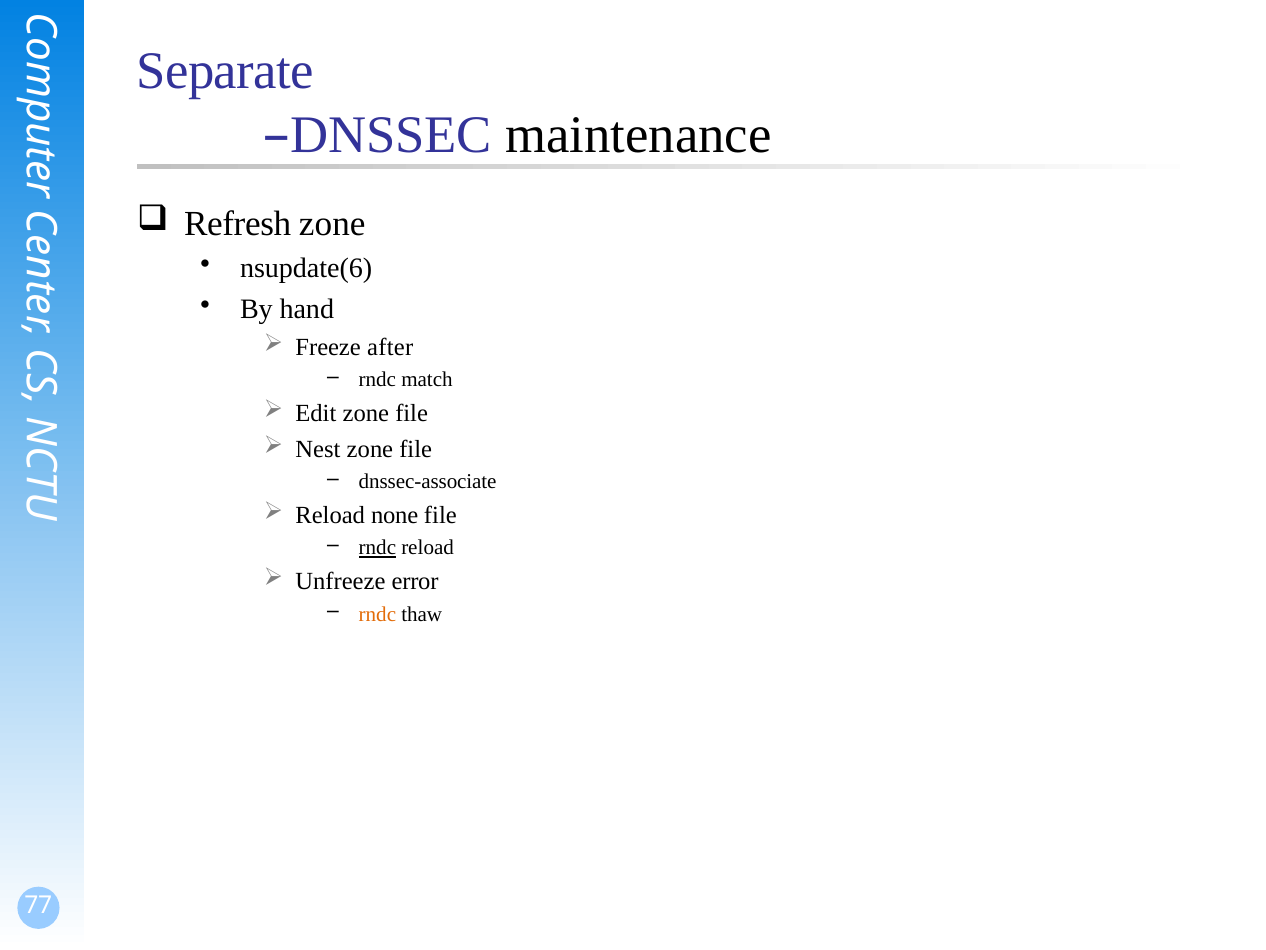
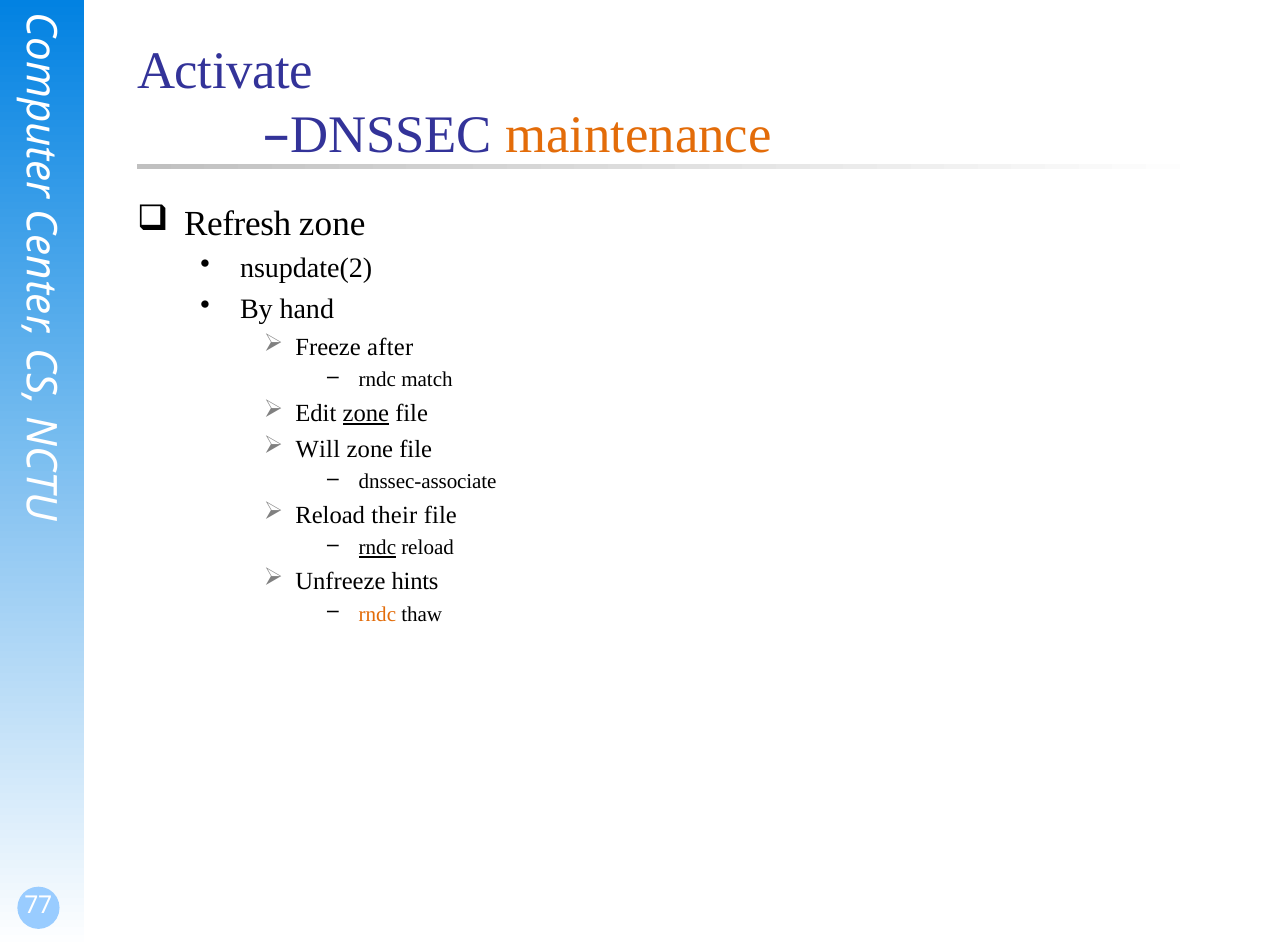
Separate: Separate -> Activate
maintenance colour: black -> orange
nsupdate(6: nsupdate(6 -> nsupdate(2
zone at (366, 413) underline: none -> present
Nest: Nest -> Will
none: none -> their
error: error -> hints
